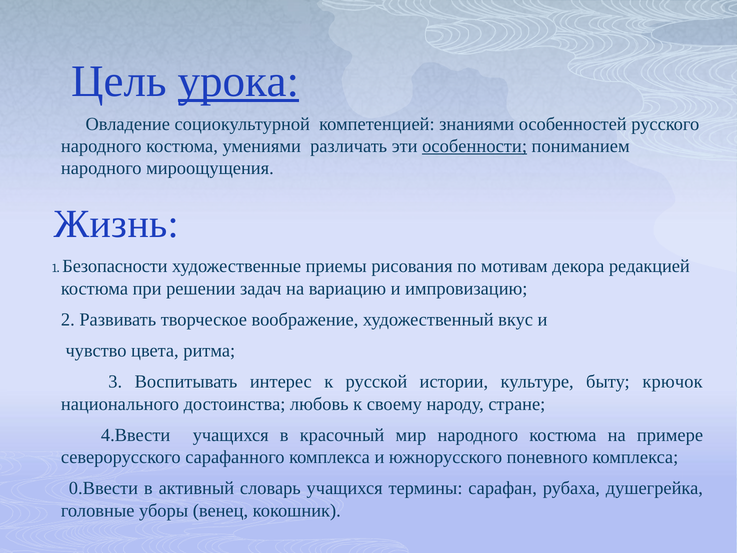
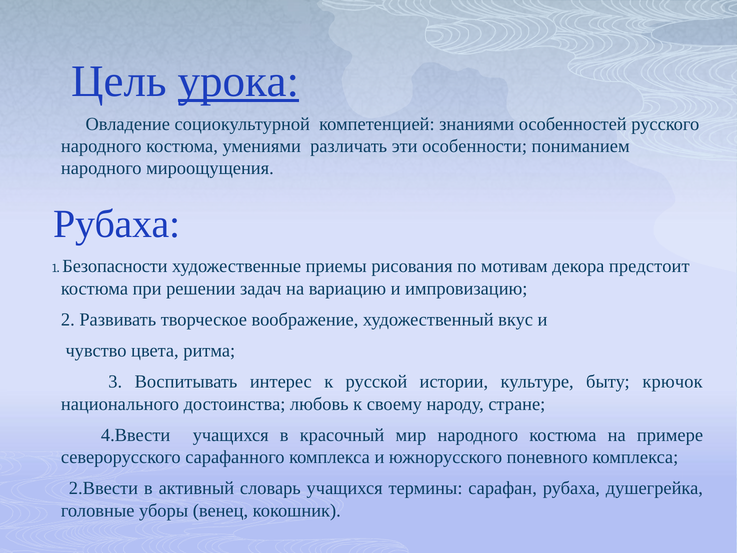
особенности underline: present -> none
Жизнь at (116, 224): Жизнь -> Рубаха
редакцией: редакцией -> предстоит
0.Ввести: 0.Ввести -> 2.Ввести
